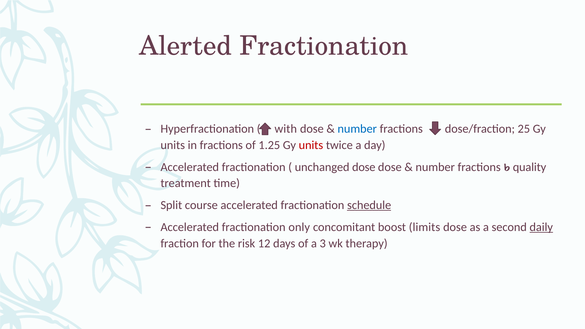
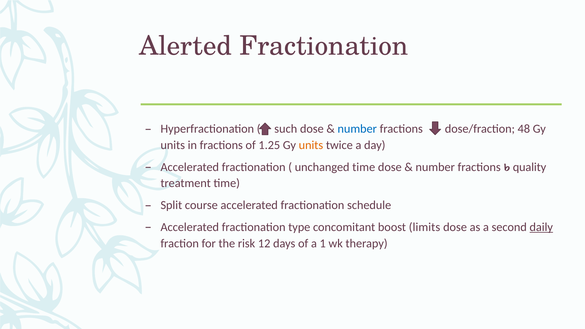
with: with -> such
25: 25 -> 48
units at (311, 145) colour: red -> orange
unchanged dose: dose -> time
schedule underline: present -> none
only: only -> type
3: 3 -> 1
